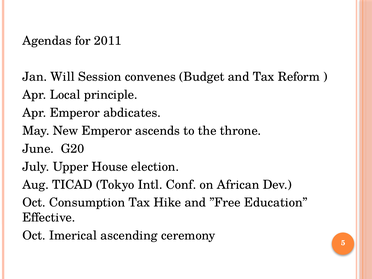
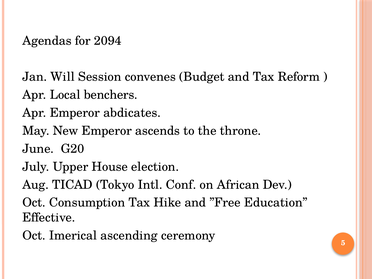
2011: 2011 -> 2094
principle: principle -> benchers
